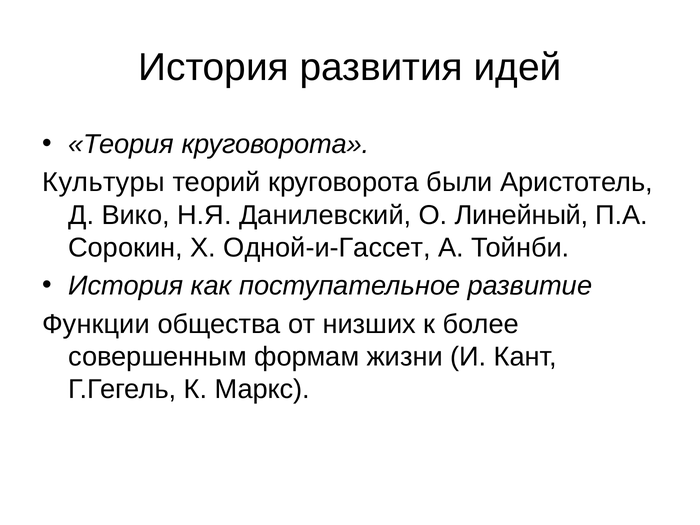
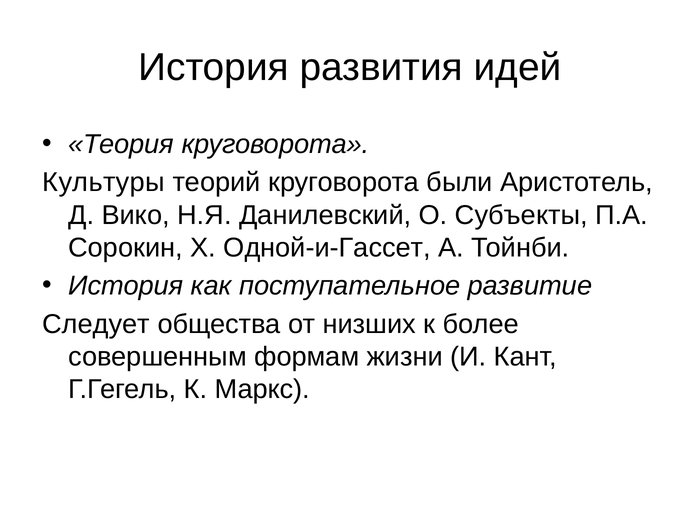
Линейный: Линейный -> Субъекты
Функции: Функции -> Следует
